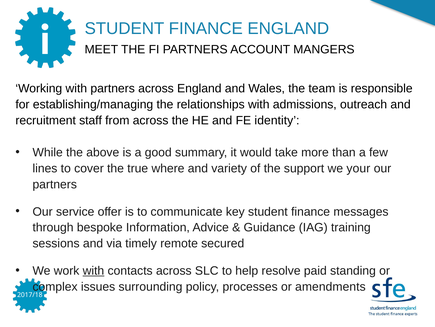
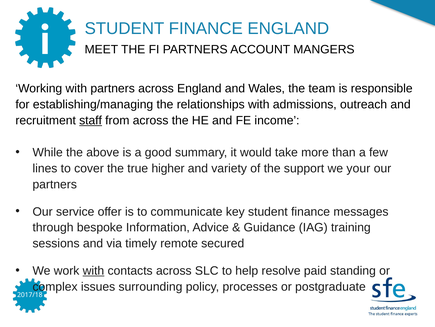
staff underline: none -> present
identity: identity -> income
where: where -> higher
amendments: amendments -> postgraduate
